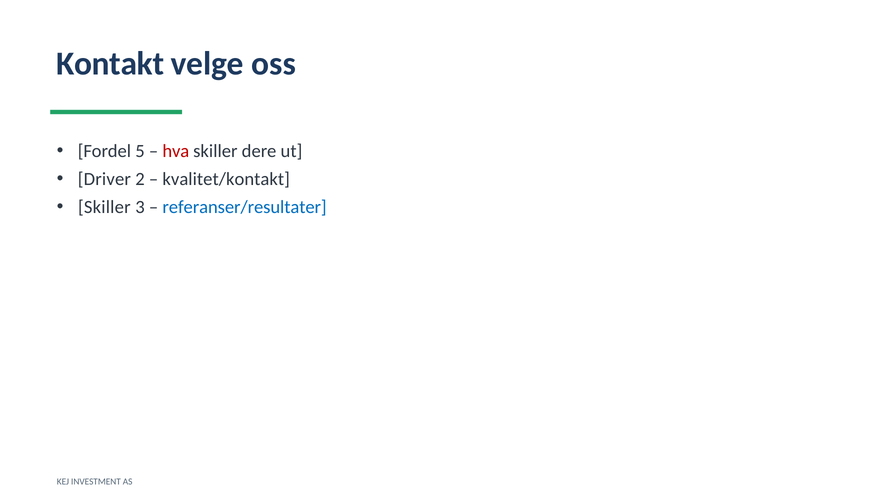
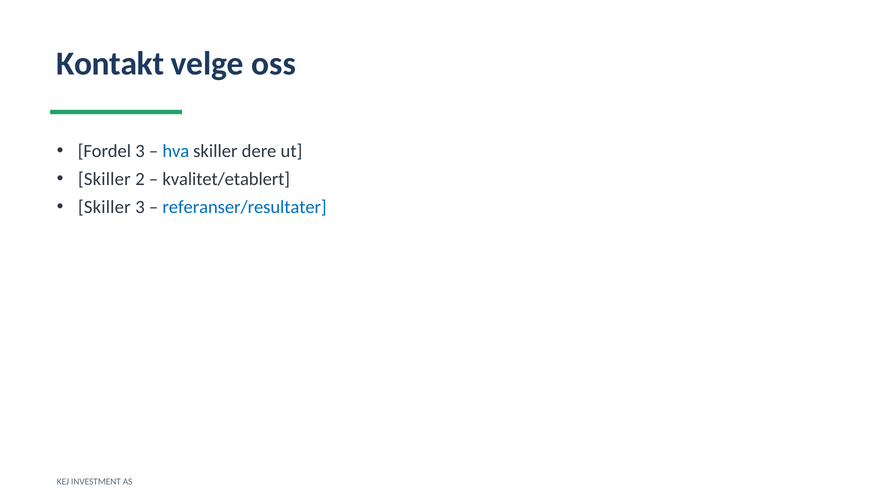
Fordel 5: 5 -> 3
hva colour: red -> blue
Driver at (104, 179): Driver -> Skiller
kvalitet/kontakt: kvalitet/kontakt -> kvalitet/etablert
